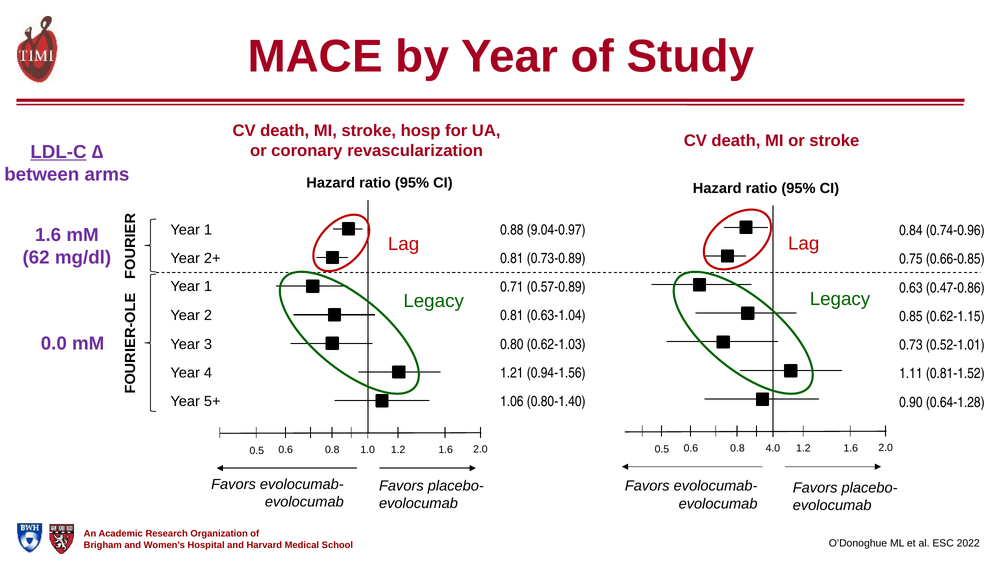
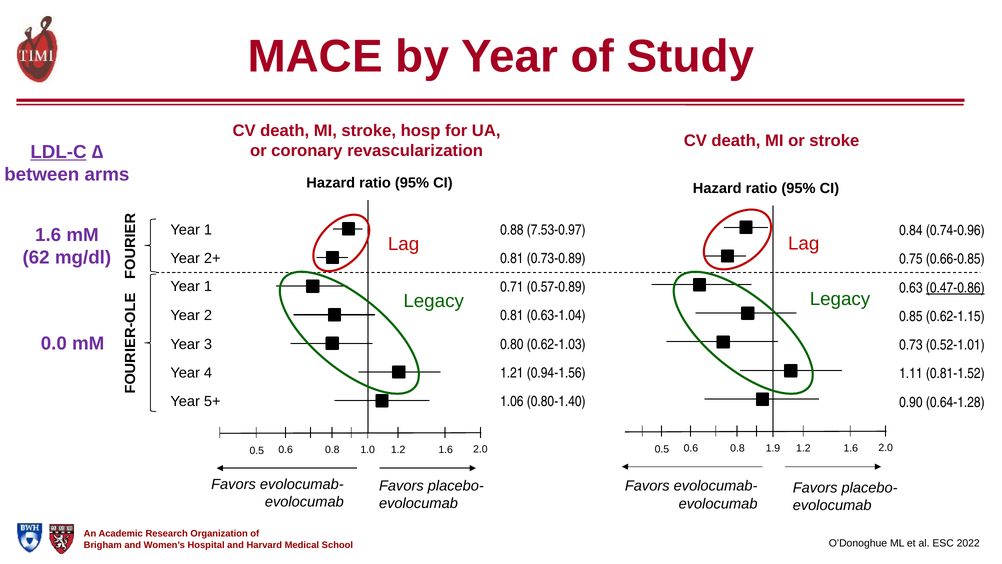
9.04-0.97: 9.04-0.97 -> 7.53-0.97
0.47-0.86 underline: none -> present
4.0: 4.0 -> 1.9
